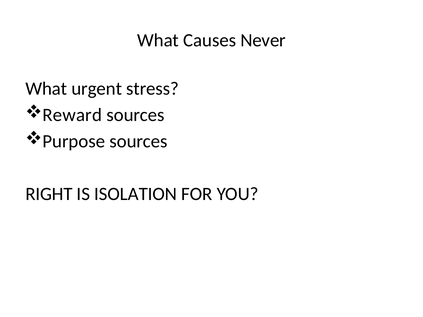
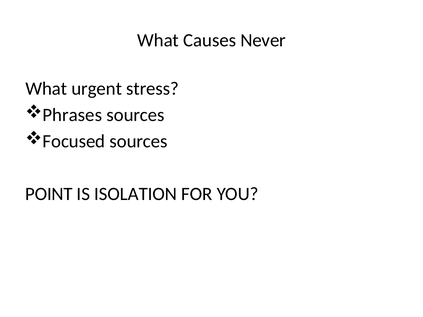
Reward: Reward -> Phrases
Purpose: Purpose -> Focused
RIGHT: RIGHT -> POINT
